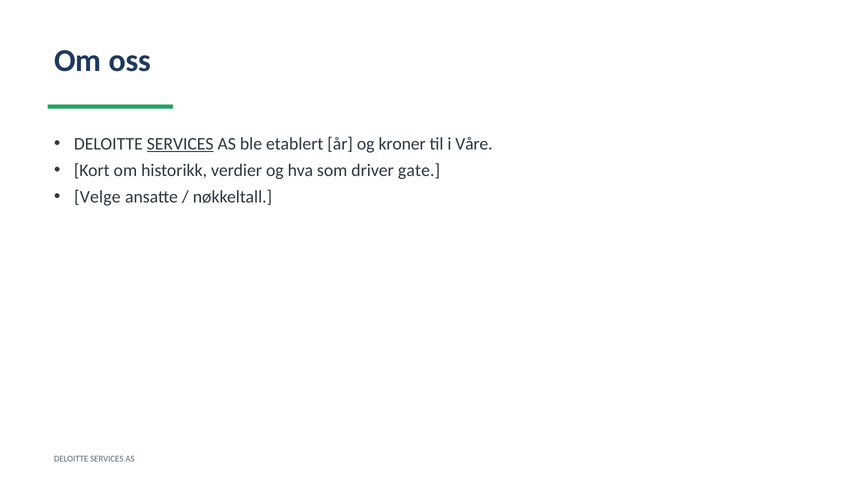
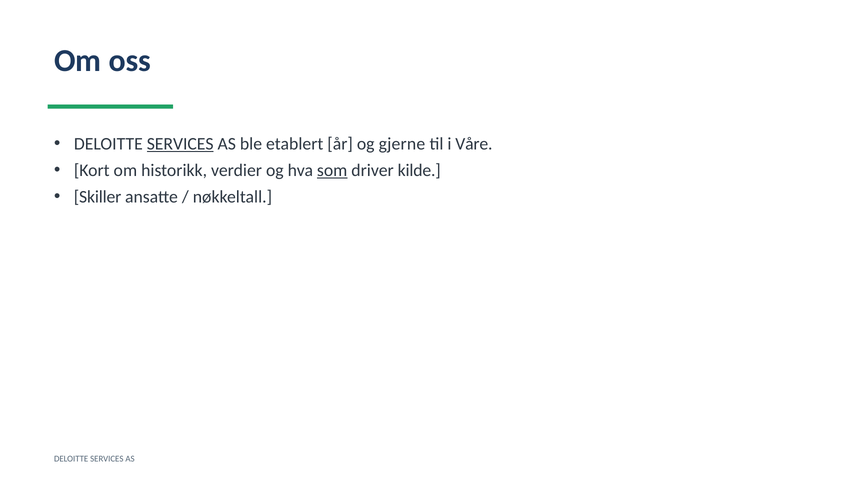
kroner: kroner -> gjerne
som underline: none -> present
gate: gate -> kilde
Velge: Velge -> Skiller
